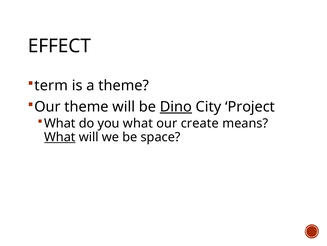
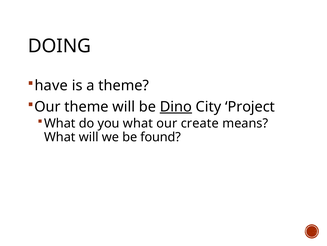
EFFECT: EFFECT -> DOING
term: term -> have
What at (60, 137) underline: present -> none
space: space -> found
